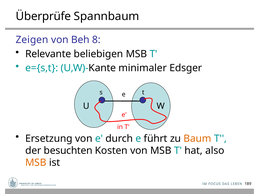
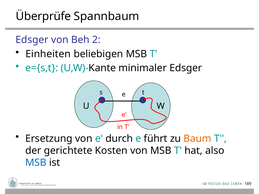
Zeigen at (32, 40): Zeigen -> Edsger
8: 8 -> 2
Relevante: Relevante -> Einheiten
besuchten: besuchten -> gerichtete
MSB at (36, 163) colour: orange -> blue
